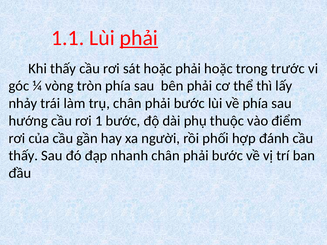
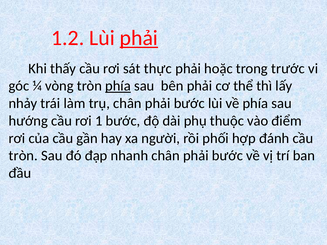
1.1: 1.1 -> 1.2
sát hoặc: hoặc -> thực
phía at (118, 86) underline: none -> present
thấy at (23, 156): thấy -> tròn
